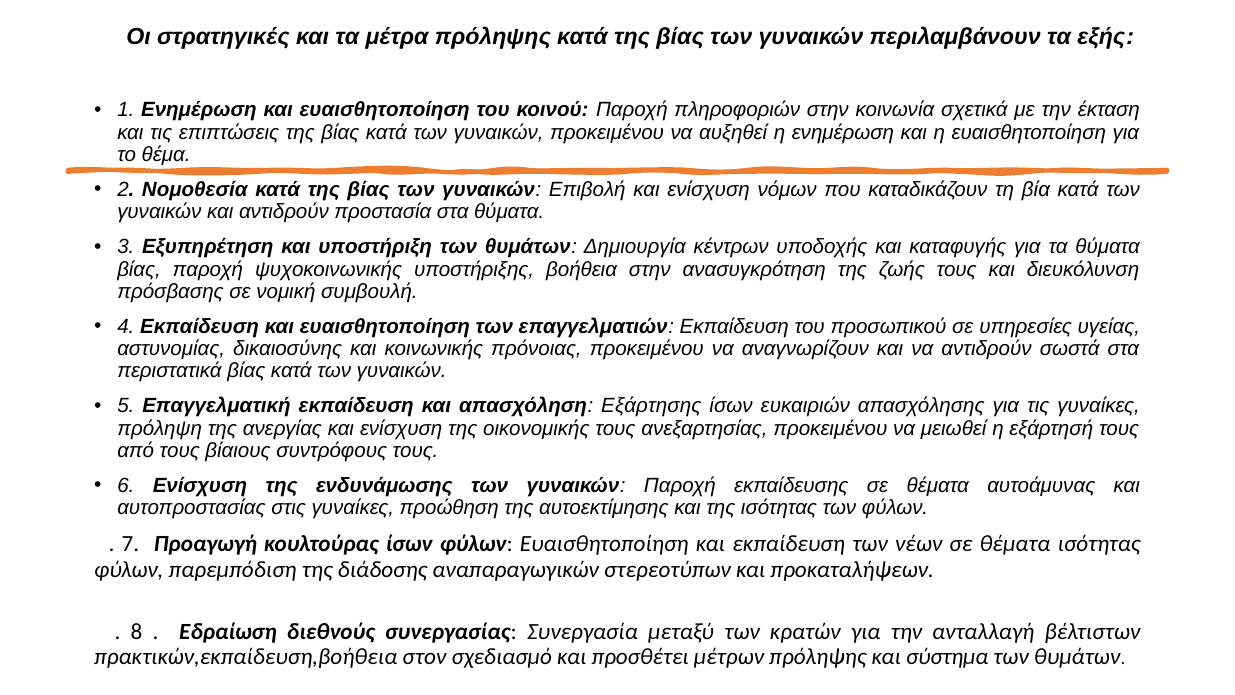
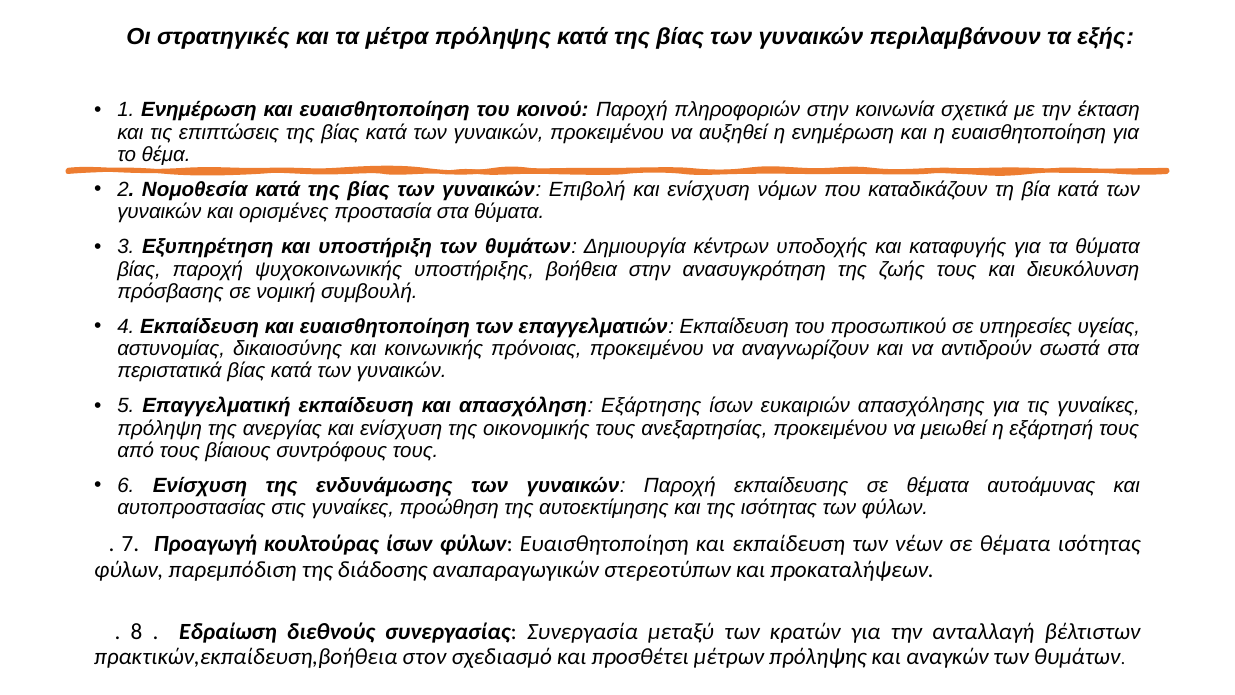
και αντιδρούν: αντιδρούν -> ορισμένες
σύστημα: σύστημα -> αναγκών
